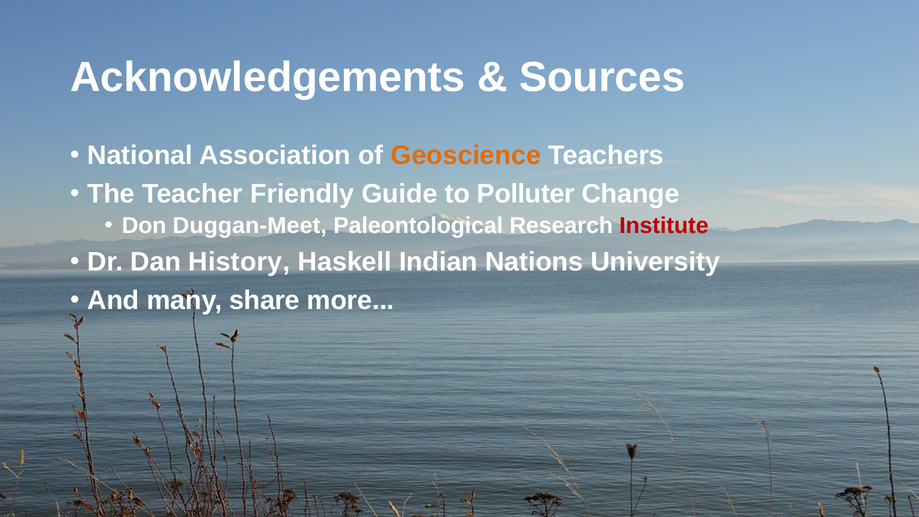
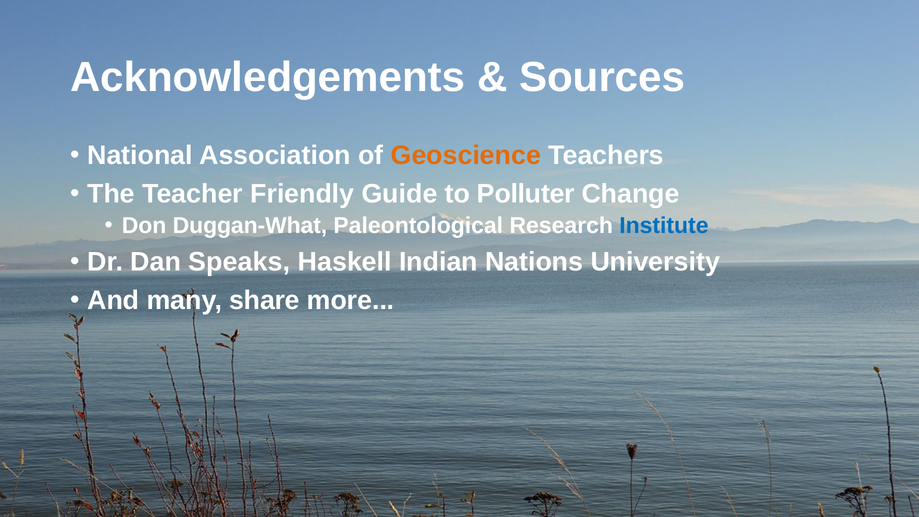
Duggan-Meet: Duggan-Meet -> Duggan-What
Institute colour: red -> blue
History: History -> Speaks
